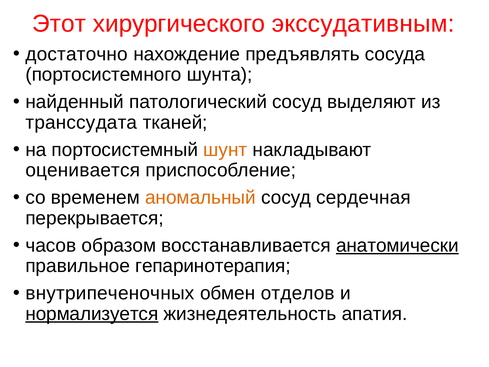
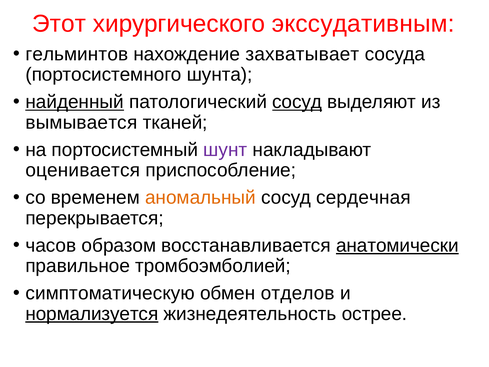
достаточно: достаточно -> гельминтов
предъявлять: предъявлять -> захватывает
найденный underline: none -> present
сосуд at (297, 102) underline: none -> present
транссудата: транссудата -> вымывается
шунт colour: orange -> purple
гепаринотерапия: гепаринотерапия -> тромбоэмболией
внутрипеченочных: внутрипеченочных -> симптоматическую
апатия: апатия -> острее
